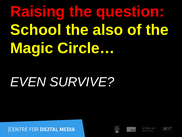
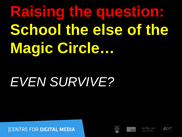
also: also -> else
